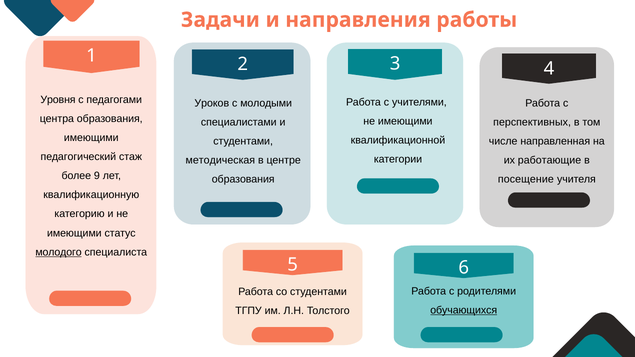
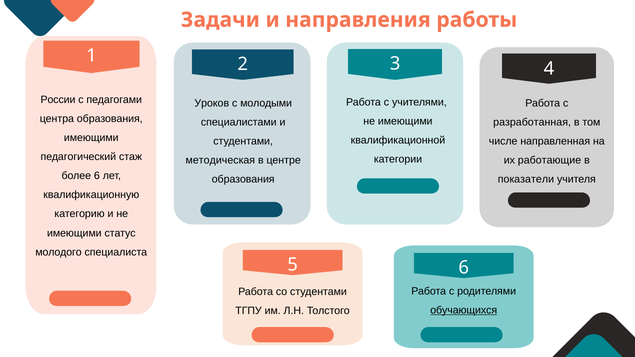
Уровня: Уровня -> России
перспективных: перспективных -> разработанная
более 9: 9 -> 6
посещение: посещение -> показатели
молодого underline: present -> none
